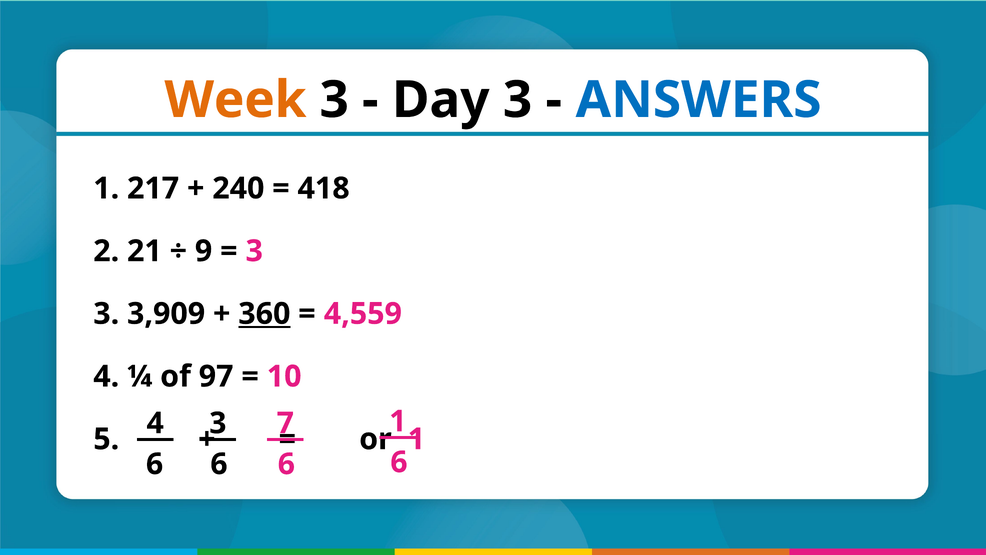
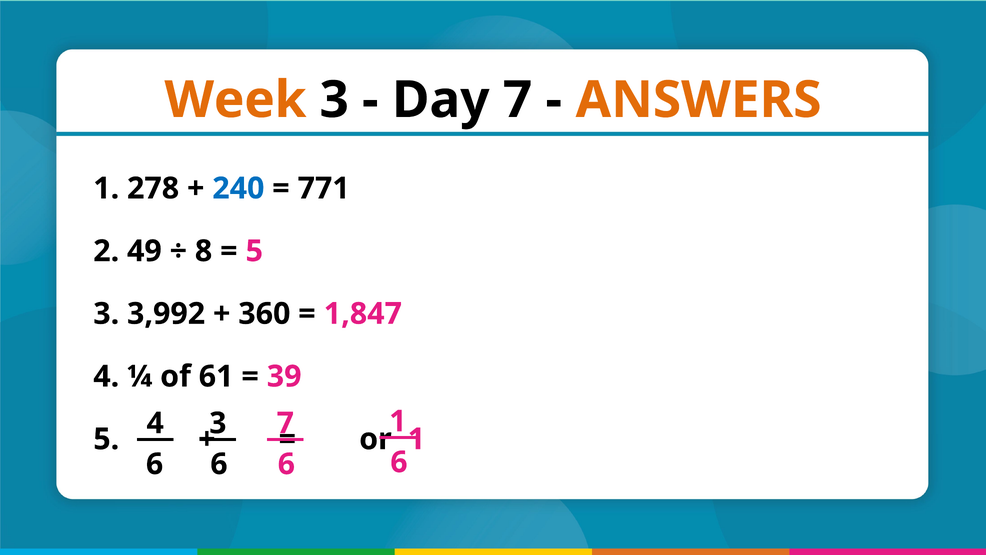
Day 3: 3 -> 7
ANSWERS colour: blue -> orange
217: 217 -> 278
240 colour: black -> blue
418: 418 -> 771
21: 21 -> 49
9: 9 -> 8
3 at (254, 251): 3 -> 5
3,909: 3,909 -> 3,992
360 underline: present -> none
4,559: 4,559 -> 1,847
97: 97 -> 61
10: 10 -> 39
